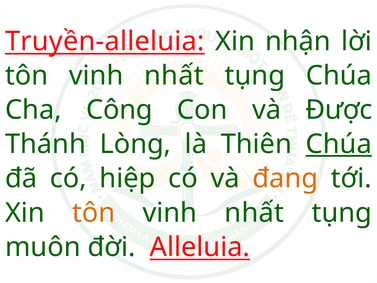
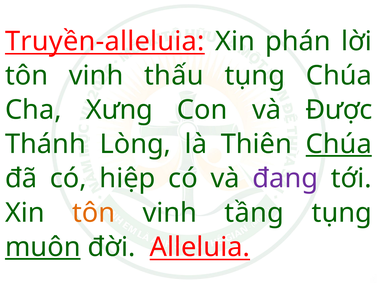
nhận: nhận -> phán
nhất at (174, 76): nhất -> thấu
Công: Công -> Xưng
đang colour: orange -> purple
nhất at (254, 213): nhất -> tầng
muôn underline: none -> present
